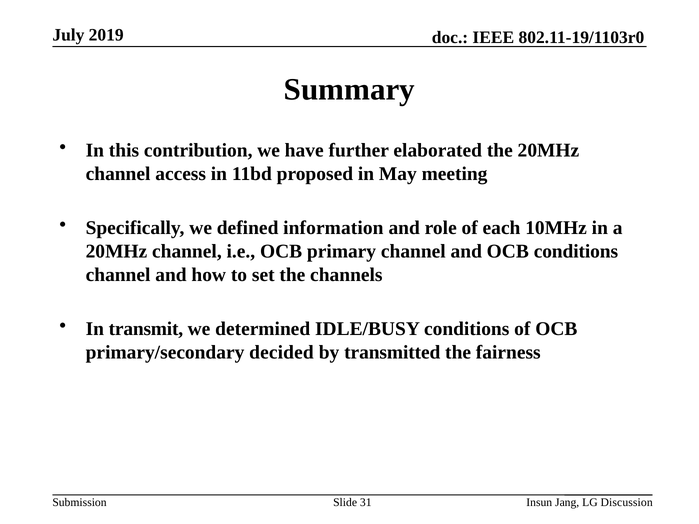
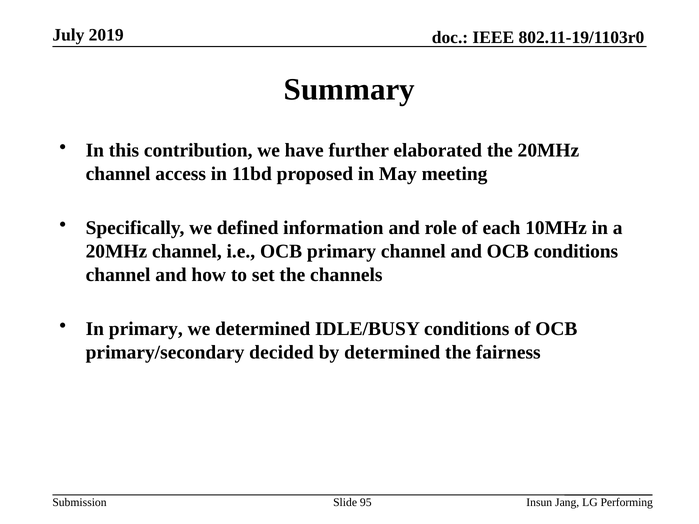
In transmit: transmit -> primary
by transmitted: transmitted -> determined
31: 31 -> 95
Discussion: Discussion -> Performing
